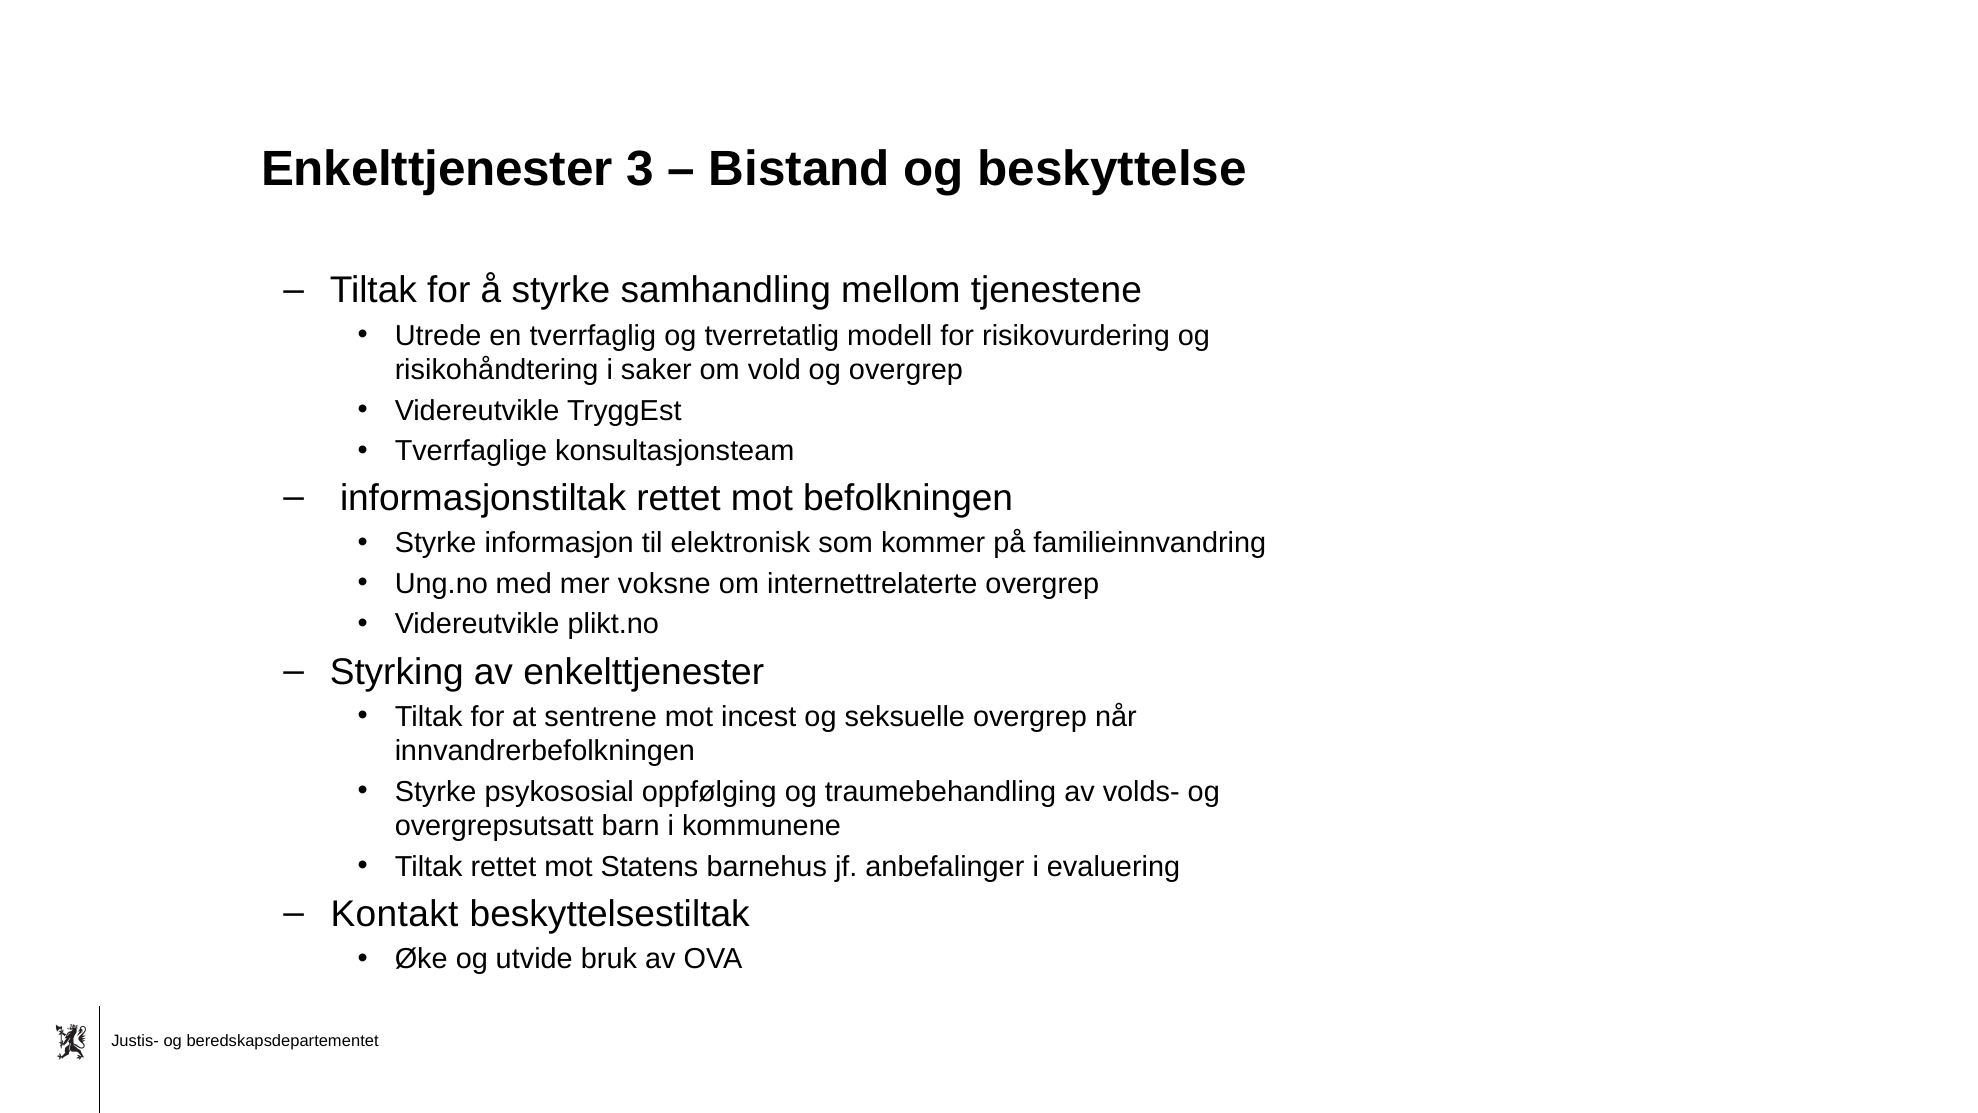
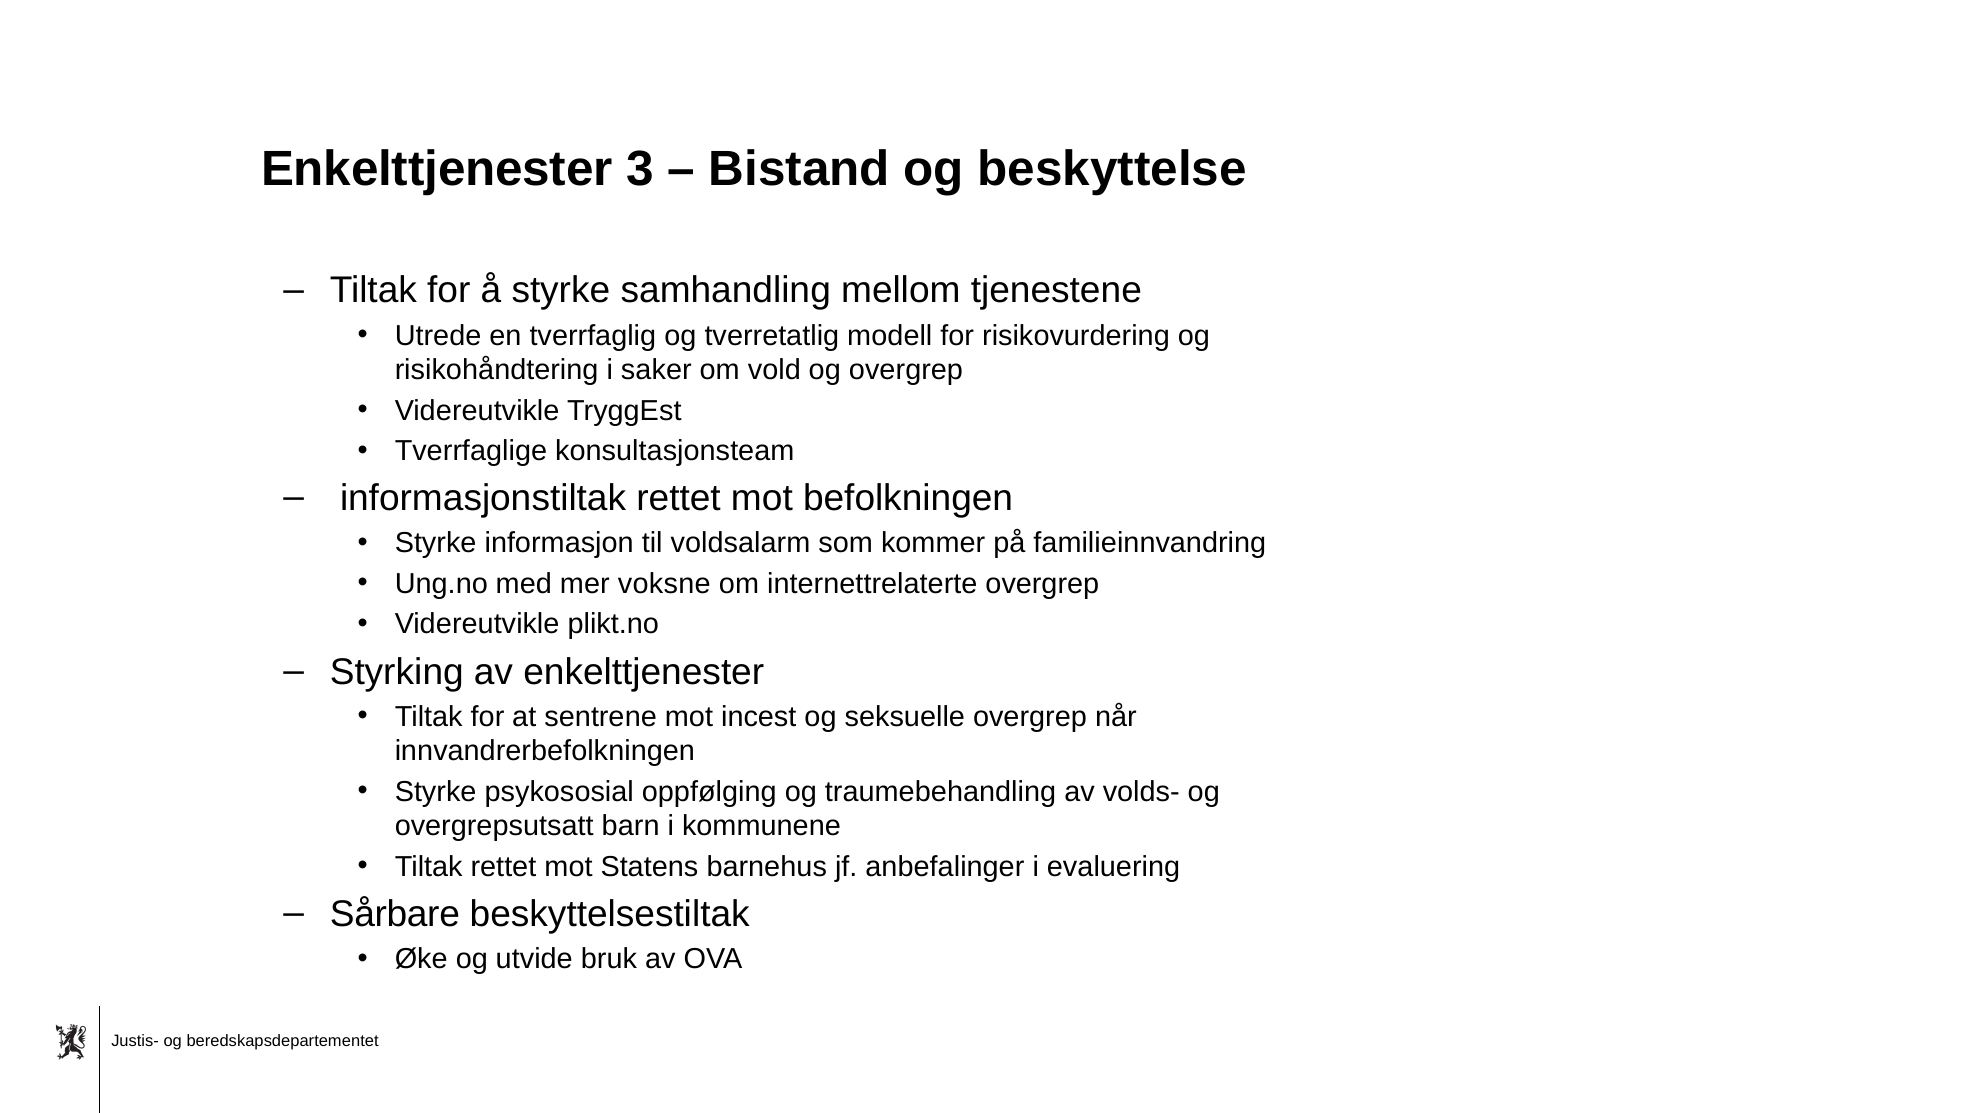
elektronisk: elektronisk -> voldsalarm
Kontakt: Kontakt -> Sårbare
